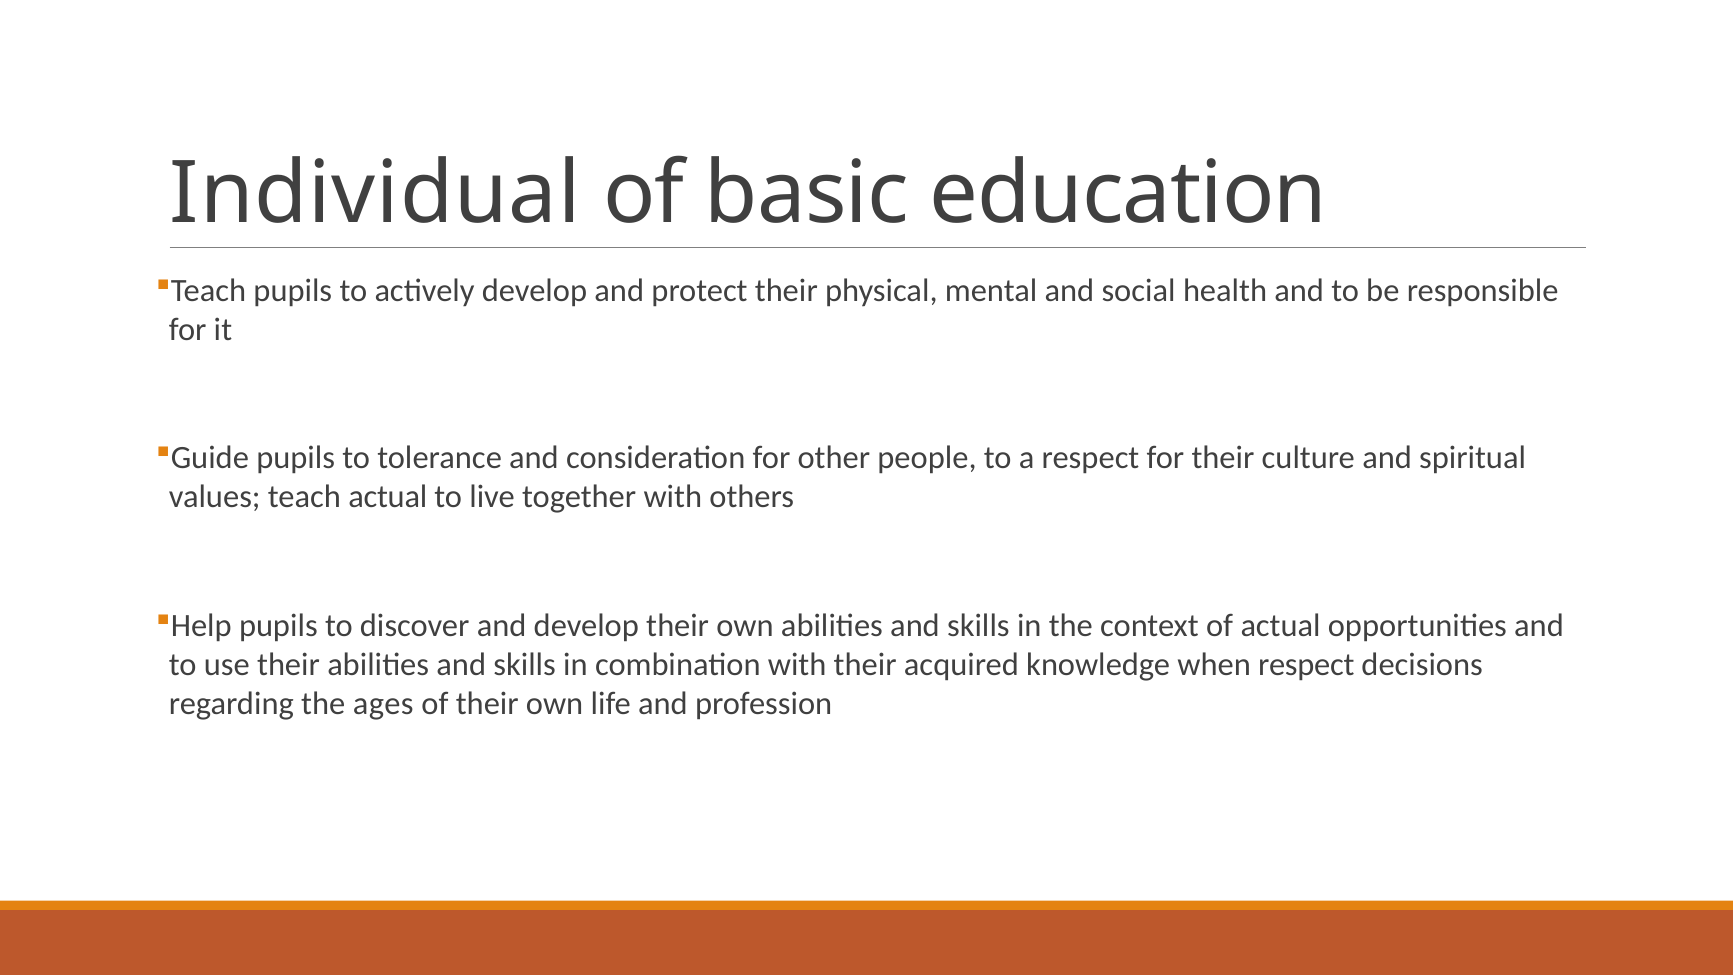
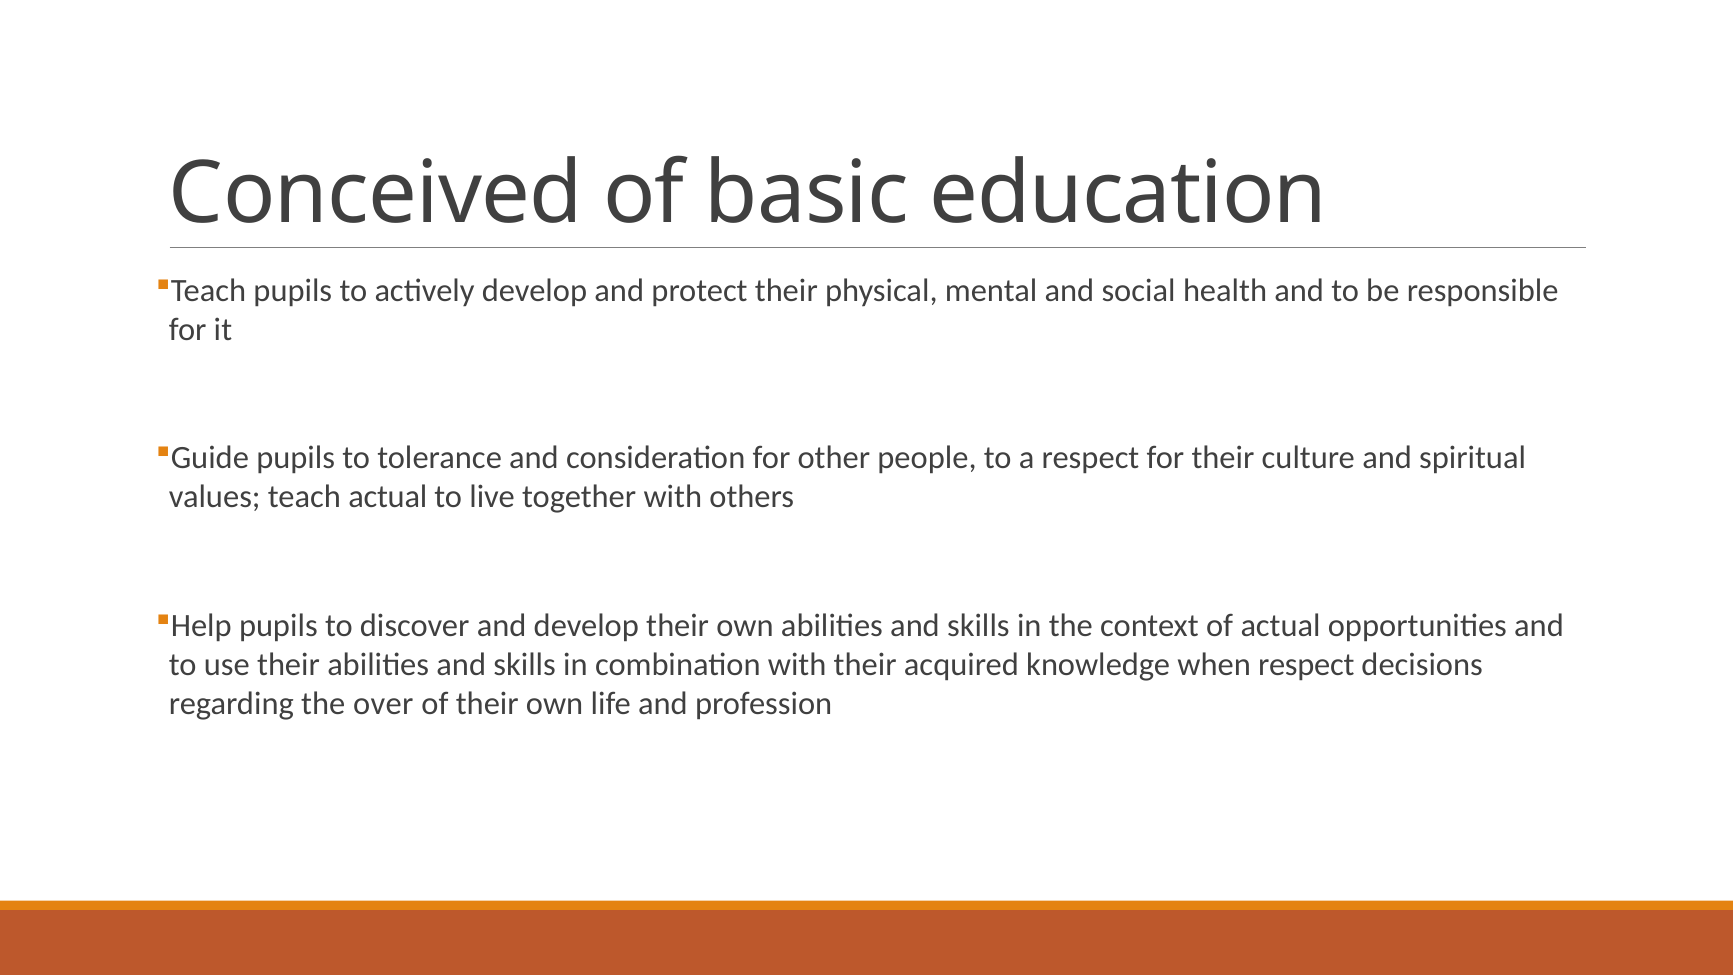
Individual: Individual -> Conceived
ages: ages -> over
